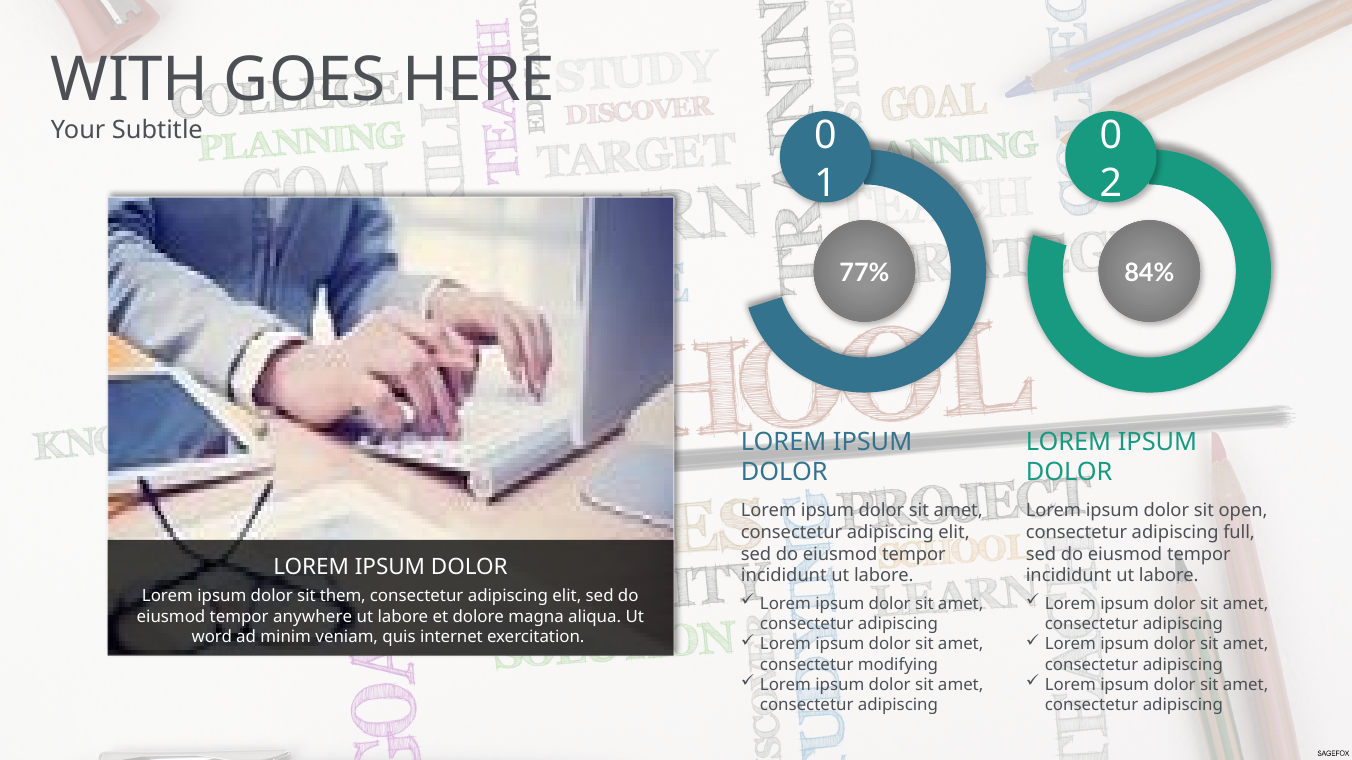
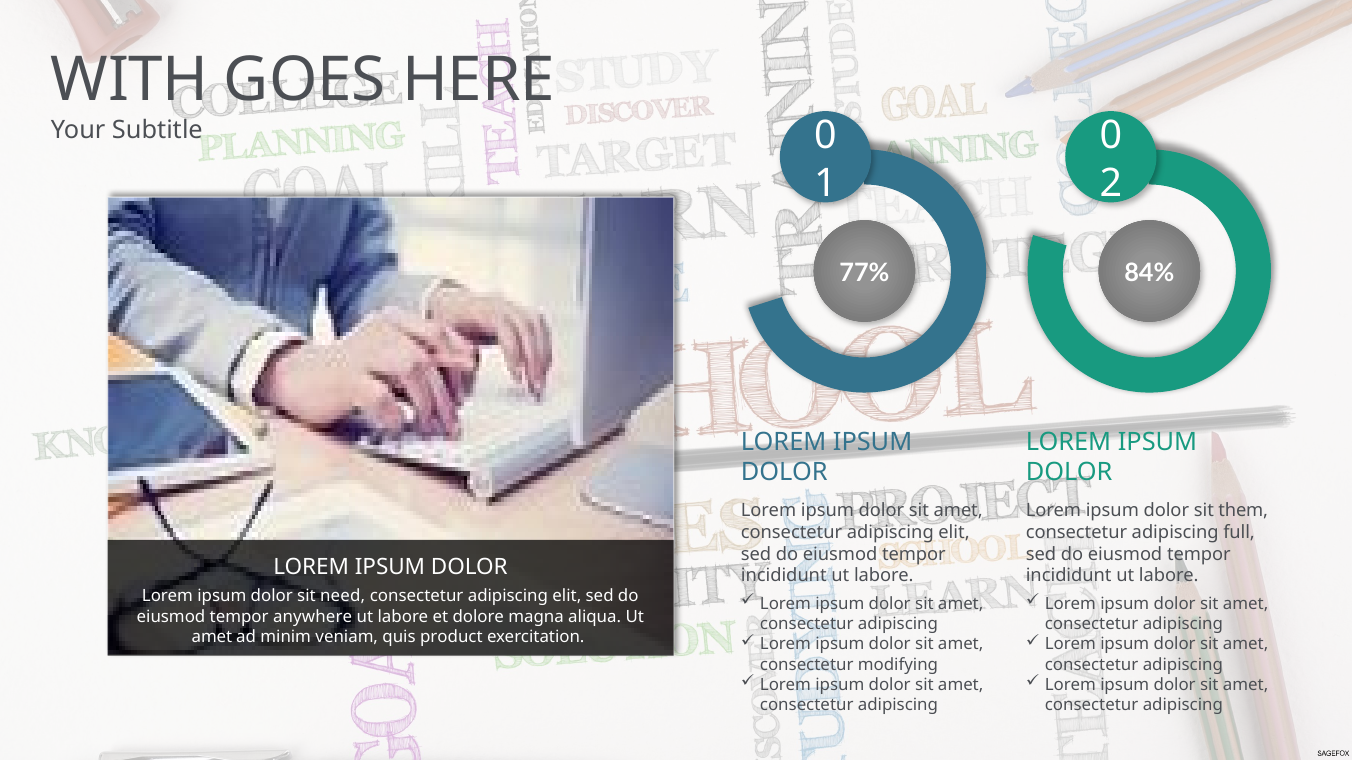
open: open -> them
them: them -> need
word at (212, 637): word -> amet
internet: internet -> product
